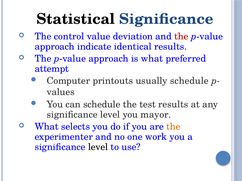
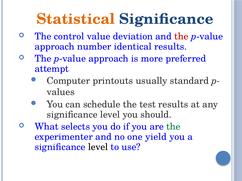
Statistical colour: black -> orange
indicate: indicate -> number
is what: what -> more
usually schedule: schedule -> standard
mayor: mayor -> should
the at (173, 127) colour: orange -> green
work: work -> yield
